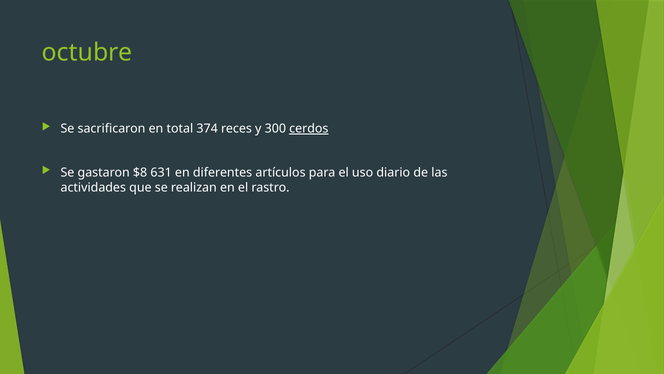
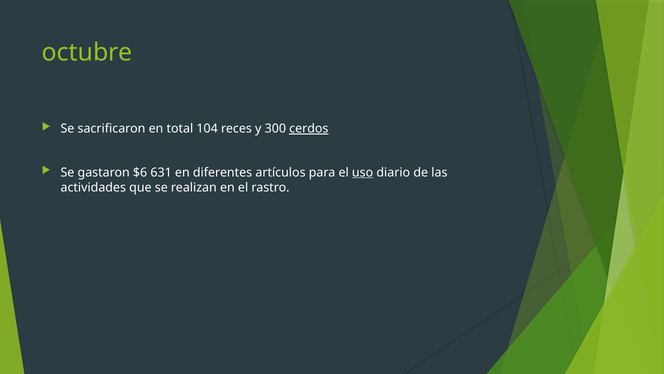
374: 374 -> 104
$8: $8 -> $6
uso underline: none -> present
